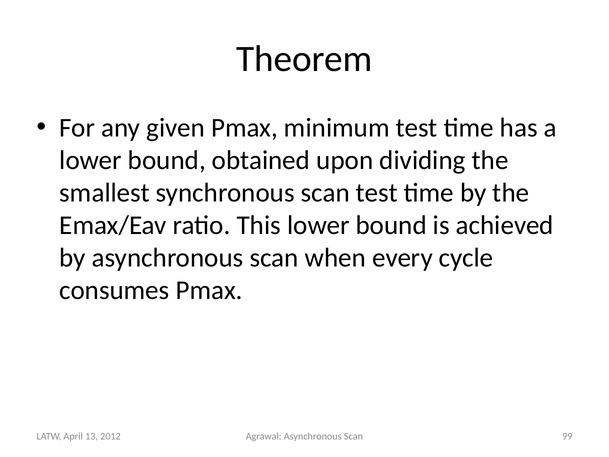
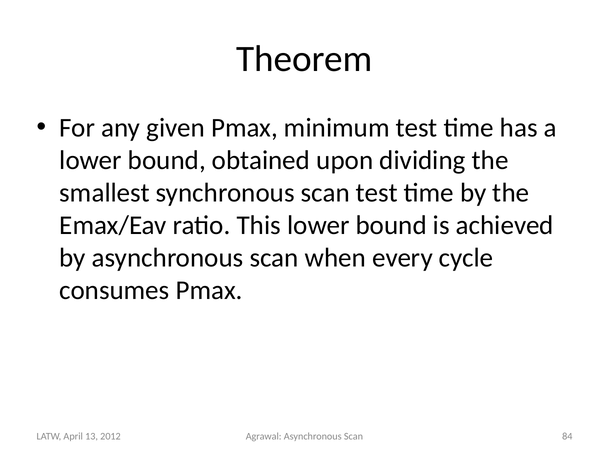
99: 99 -> 84
